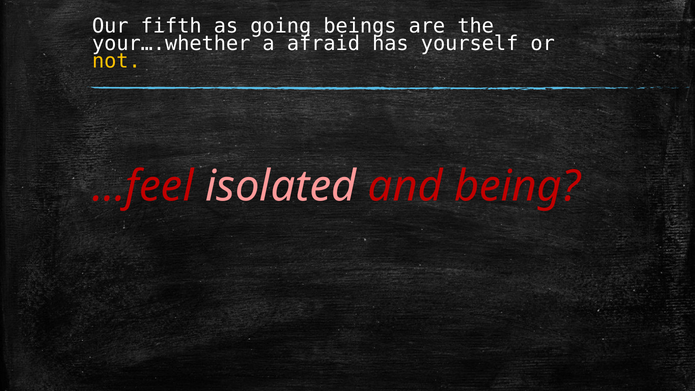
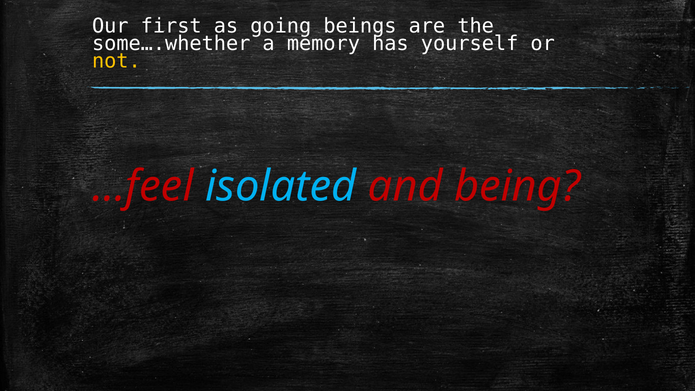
fifth: fifth -> first
your….whether: your….whether -> some….whether
afraid: afraid -> memory
isolated colour: pink -> light blue
